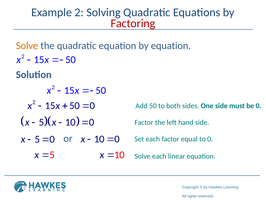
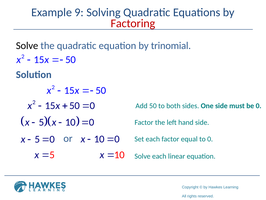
Example 2: 2 -> 9
Solve at (27, 45) colour: orange -> black
by equation: equation -> trinomial
